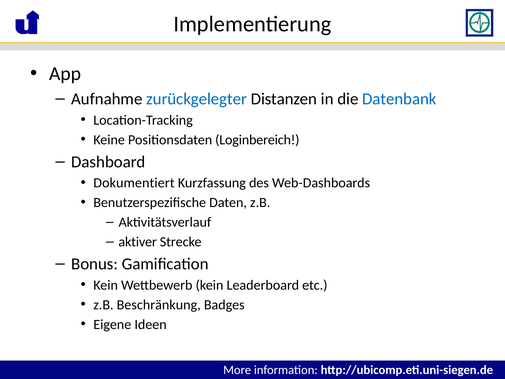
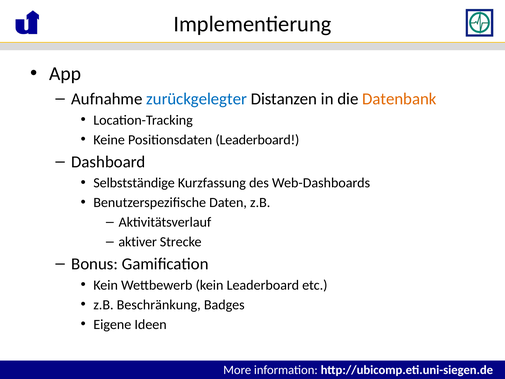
Datenbank colour: blue -> orange
Positionsdaten Loginbereich: Loginbereich -> Leaderboard
Dokumentiert: Dokumentiert -> Selbstständige
